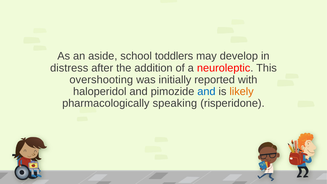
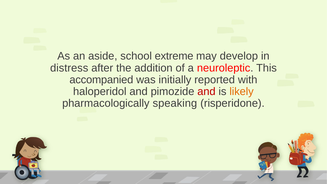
toddlers: toddlers -> extreme
overshooting: overshooting -> accompanied
and at (206, 91) colour: blue -> red
